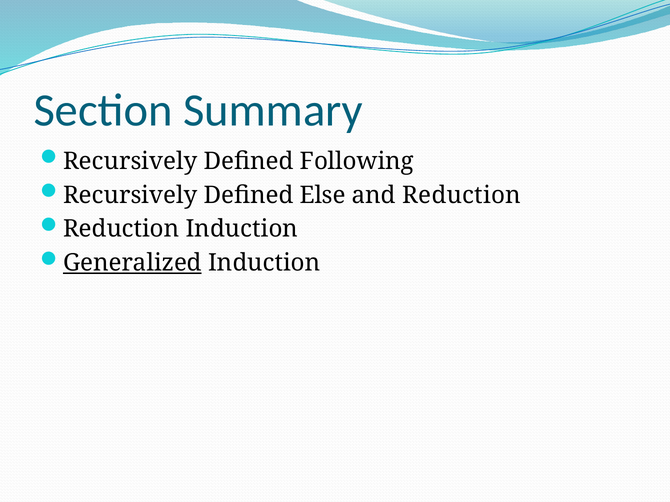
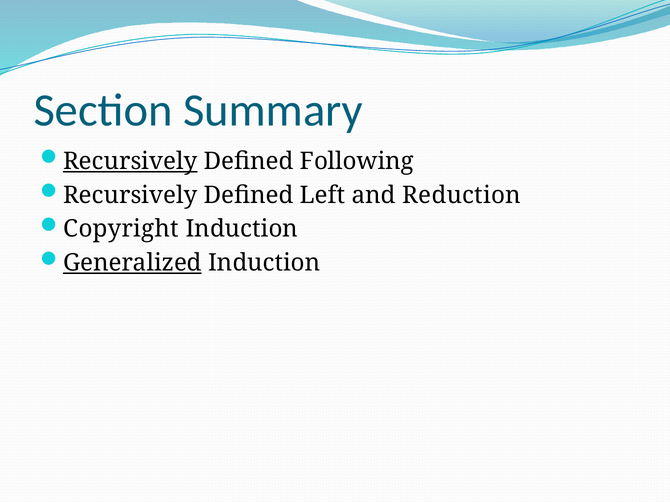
Recursively at (130, 161) underline: none -> present
Else: Else -> Left
Reduction at (121, 229): Reduction -> Copyright
